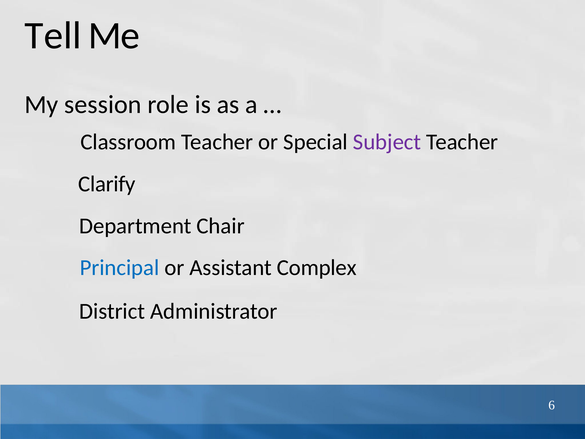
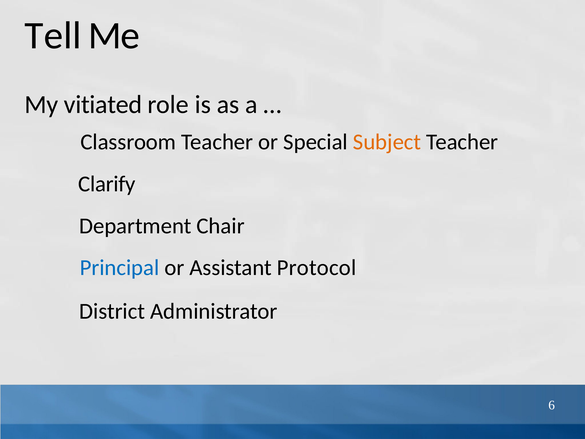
session: session -> vitiated
Subject colour: purple -> orange
Complex: Complex -> Protocol
